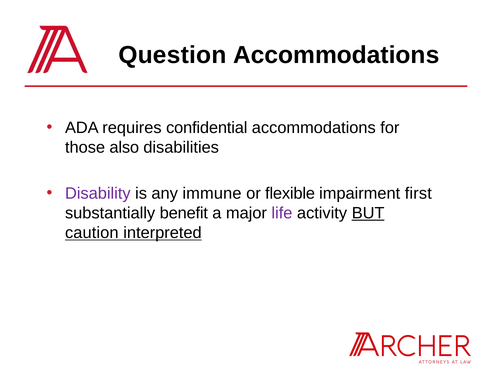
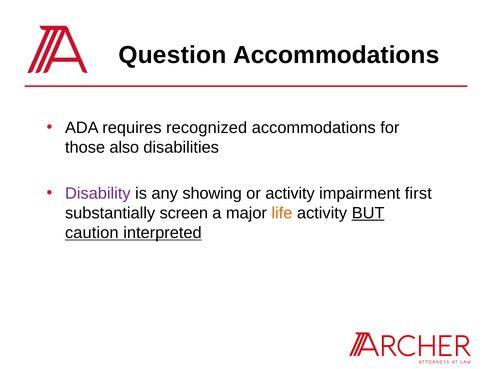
confidential: confidential -> recognized
immune: immune -> showing
or flexible: flexible -> activity
benefit: benefit -> screen
life colour: purple -> orange
